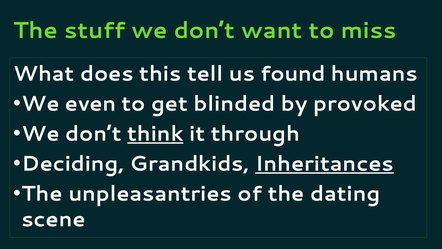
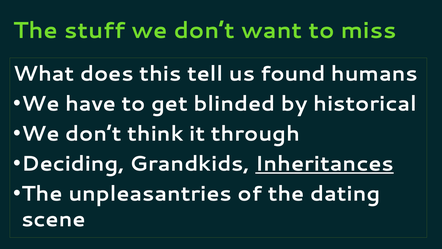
even: even -> have
provoked: provoked -> historical
think underline: present -> none
